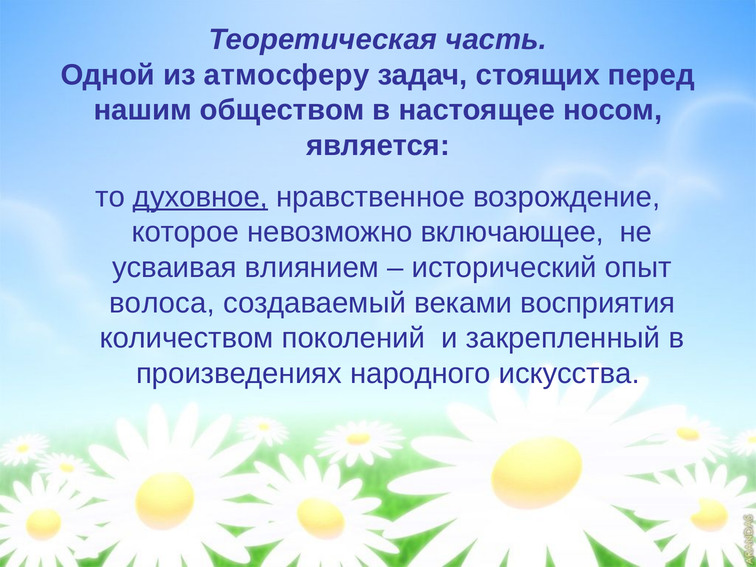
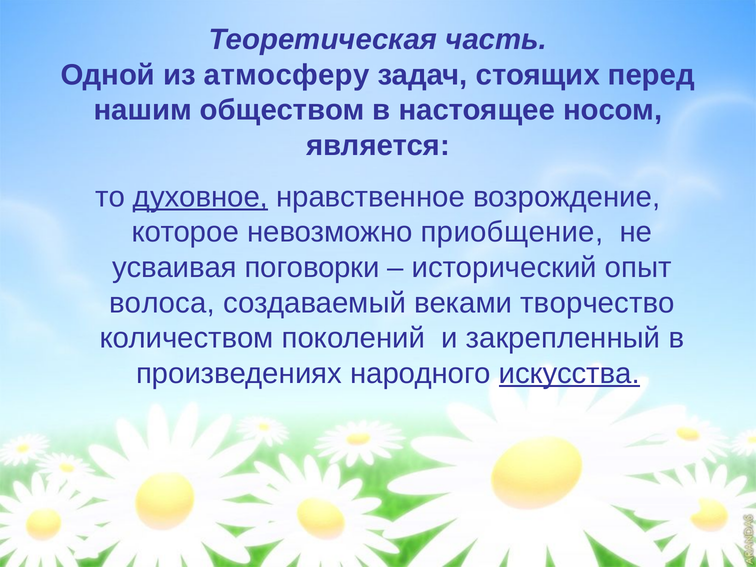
включающее: включающее -> приобщение
влиянием: влиянием -> поговорки
восприятия: восприятия -> творчество
искусства underline: none -> present
